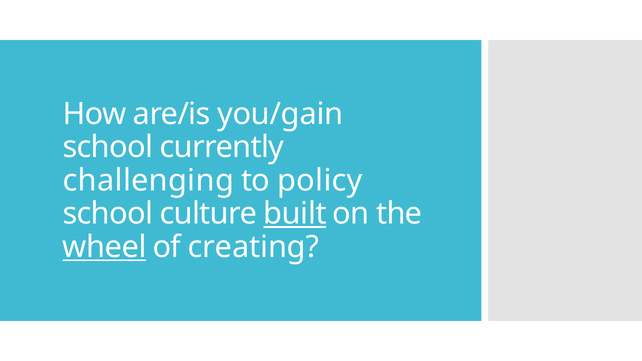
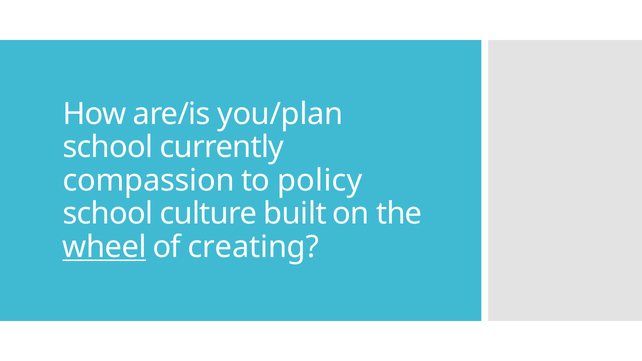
you/gain: you/gain -> you/plan
challenging: challenging -> compassion
built underline: present -> none
